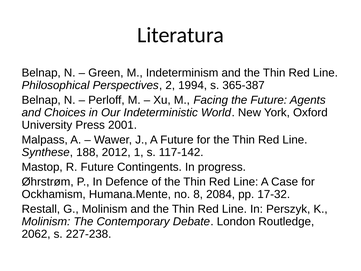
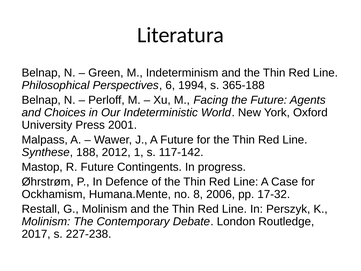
2: 2 -> 6
365-387: 365-387 -> 365-188
2084: 2084 -> 2006
2062: 2062 -> 2017
